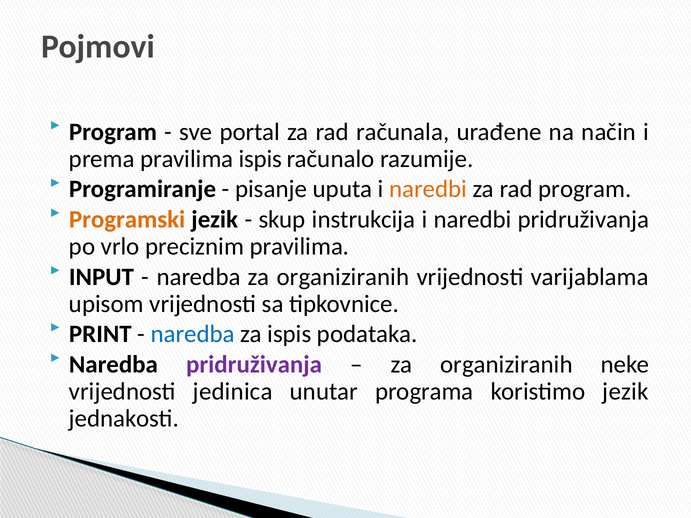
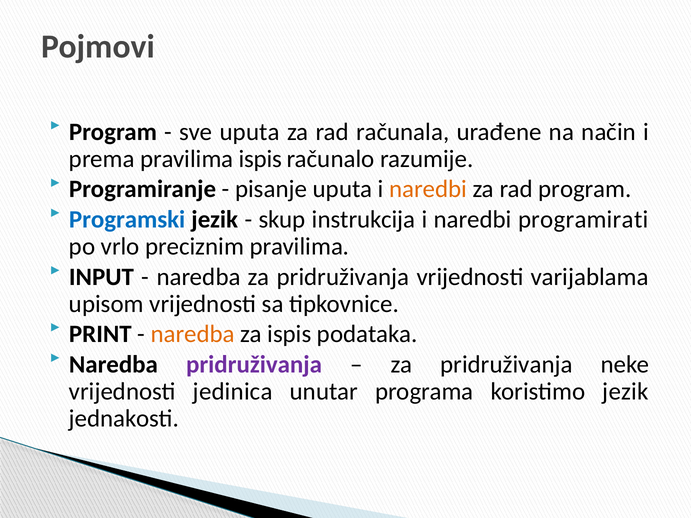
sve portal: portal -> uputa
Programski colour: orange -> blue
naredbi pridruživanja: pridruživanja -> programirati
naredba za organiziranih: organiziranih -> pridruživanja
naredba at (193, 334) colour: blue -> orange
organiziranih at (506, 365): organiziranih -> pridruživanja
